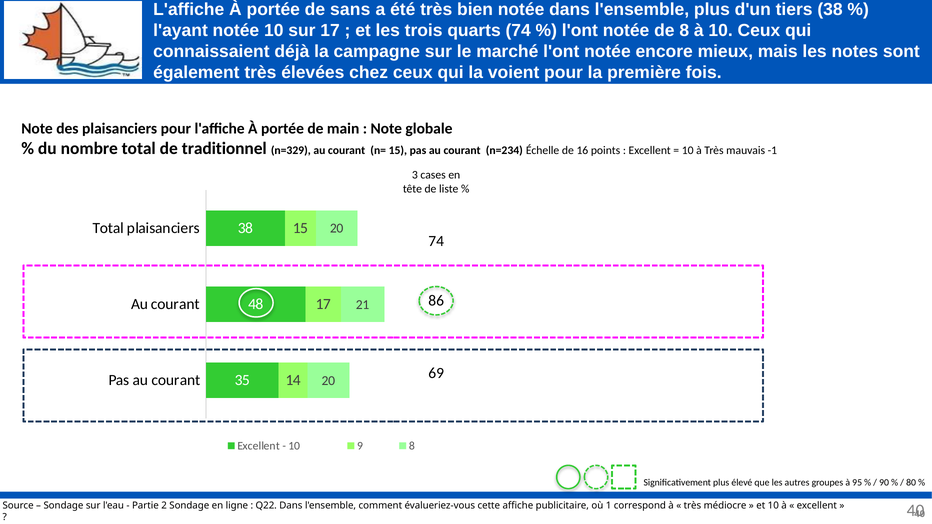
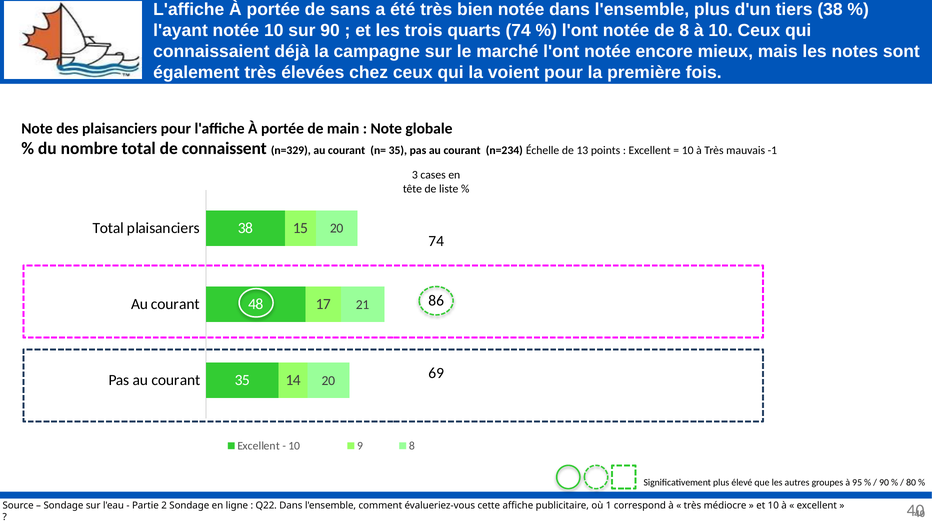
sur 17: 17 -> 90
traditionnel: traditionnel -> connaissent
n= 15: 15 -> 35
16: 16 -> 13
